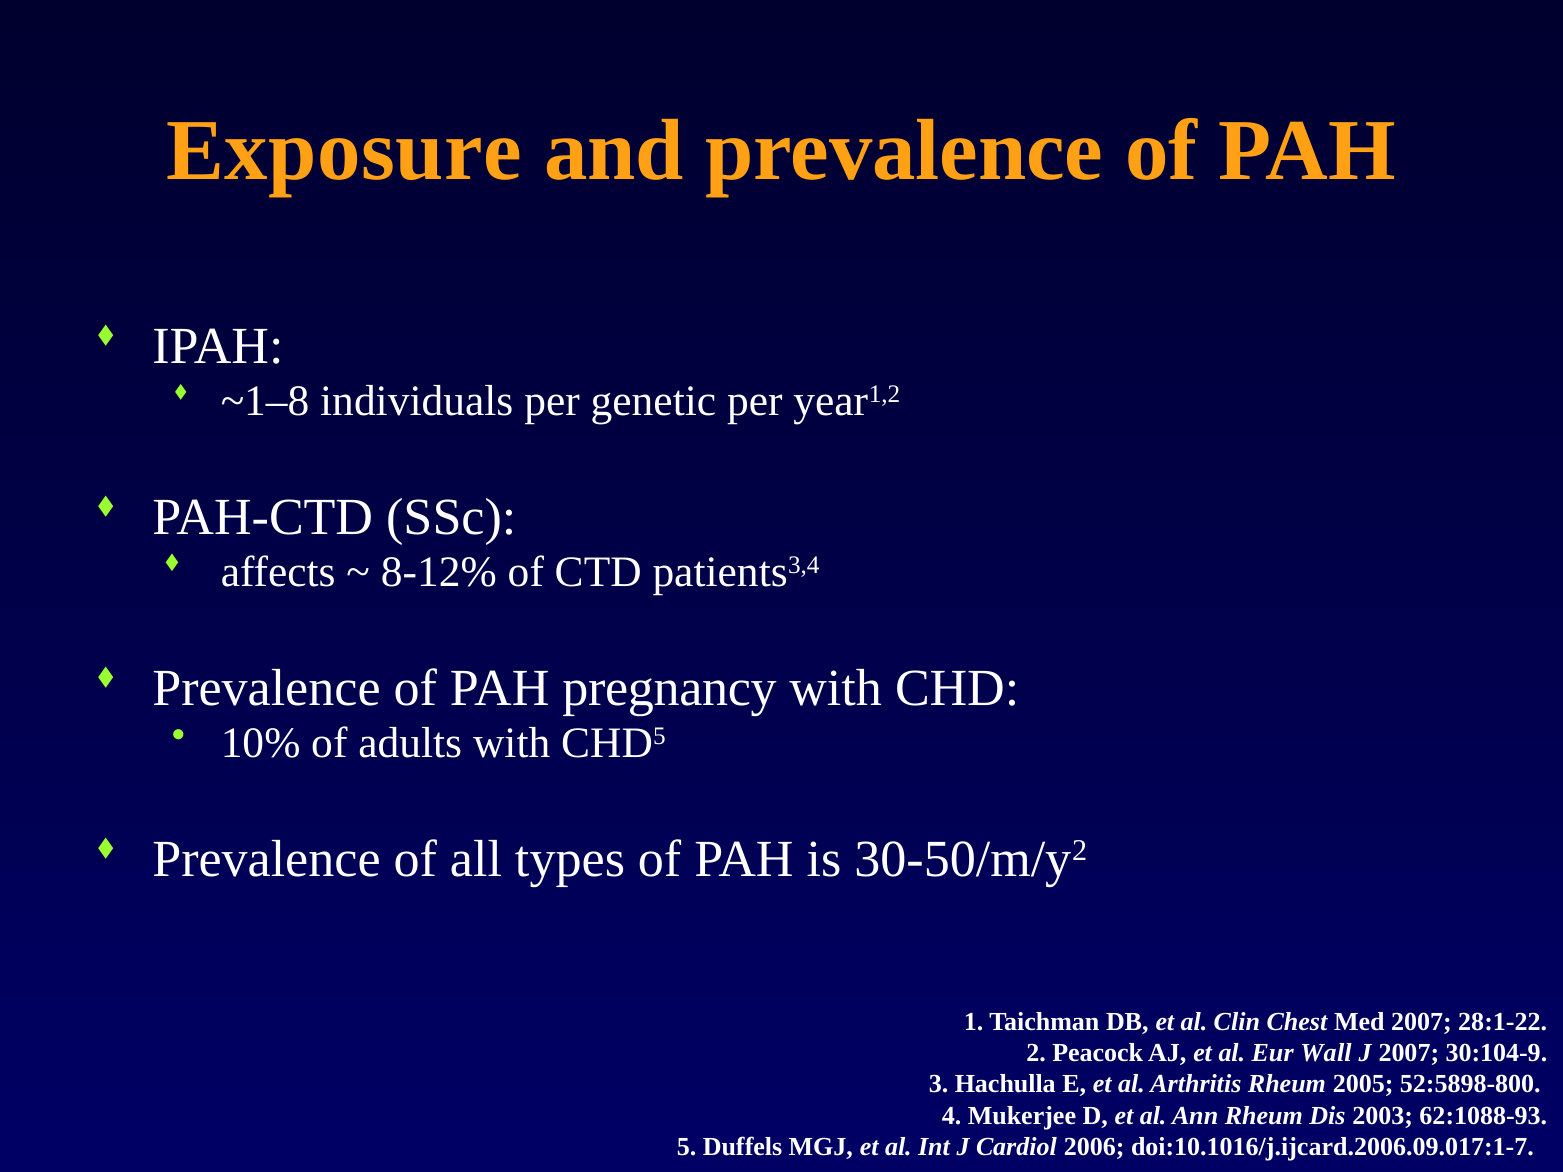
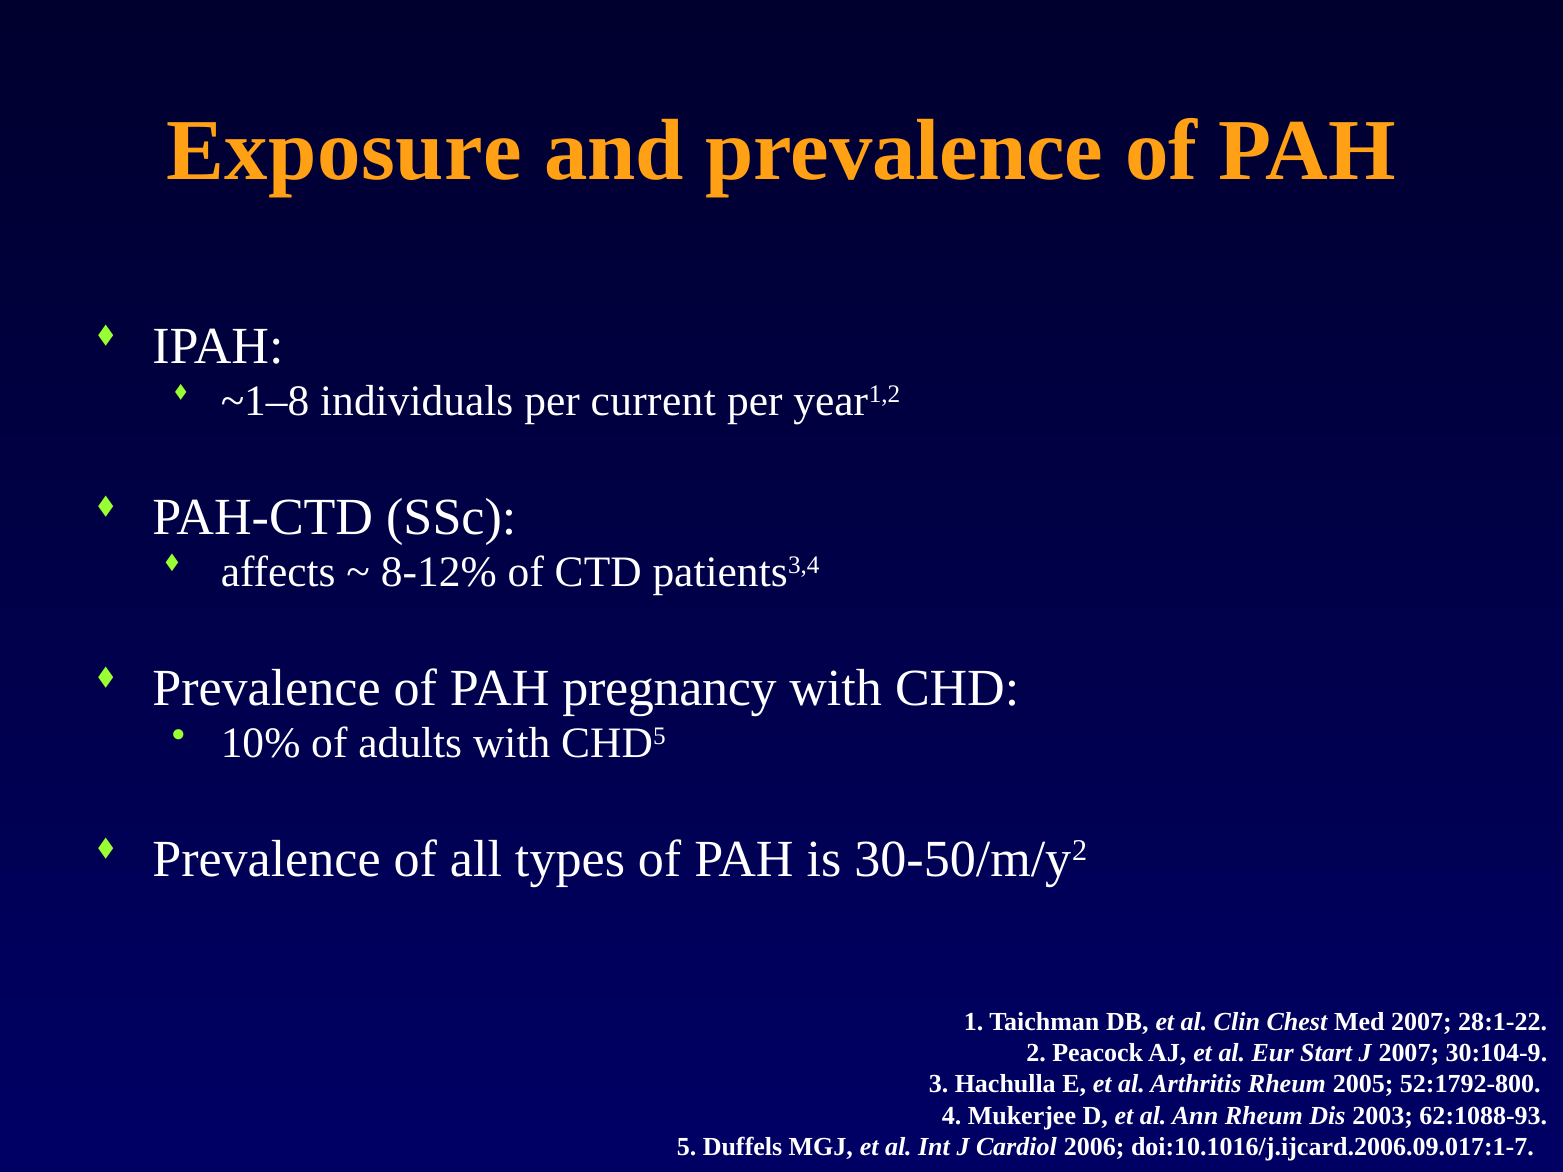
genetic: genetic -> current
Wall: Wall -> Start
52:5898-800: 52:5898-800 -> 52:1792-800
